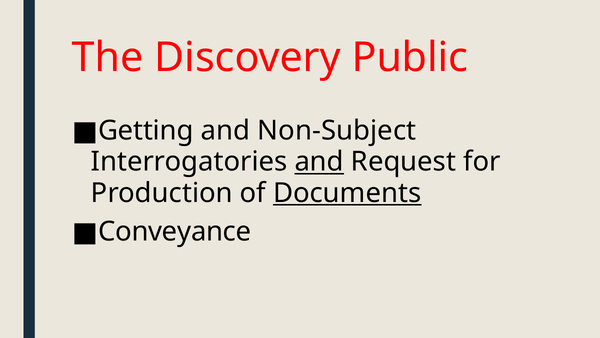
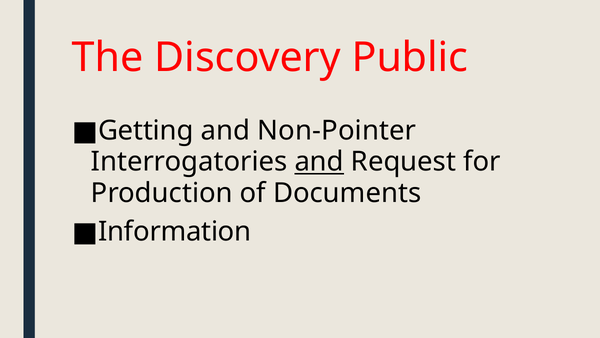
Non-Subject: Non-Subject -> Non-Pointer
Documents underline: present -> none
Conveyance: Conveyance -> Information
